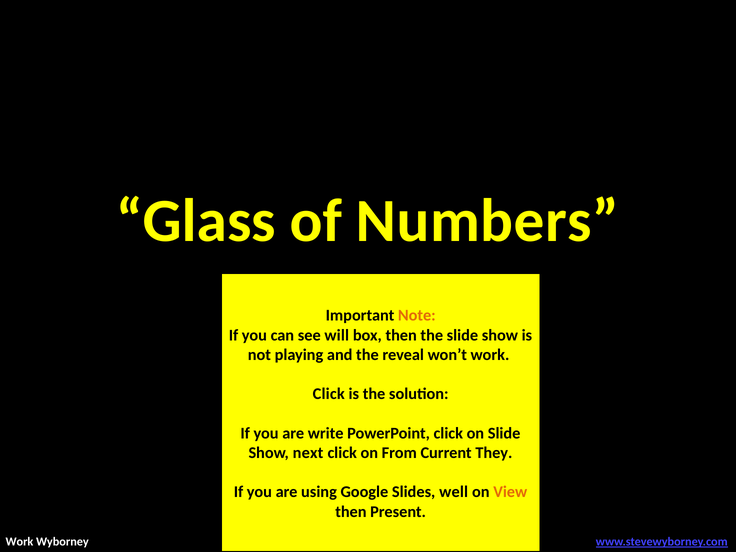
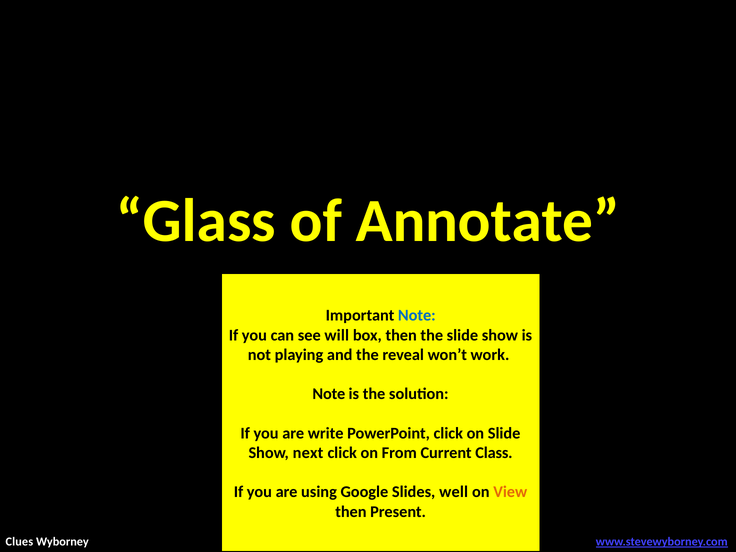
Numbers: Numbers -> Annotate
Note at (417, 316) colour: orange -> blue
Click at (329, 394): Click -> Note
They: They -> Class
Work at (19, 542): Work -> Clues
